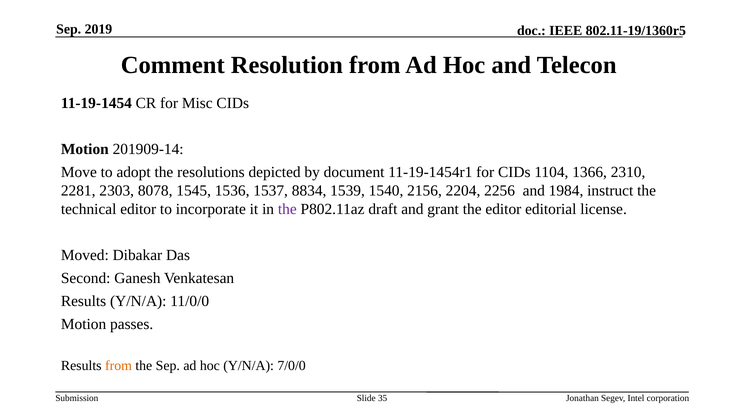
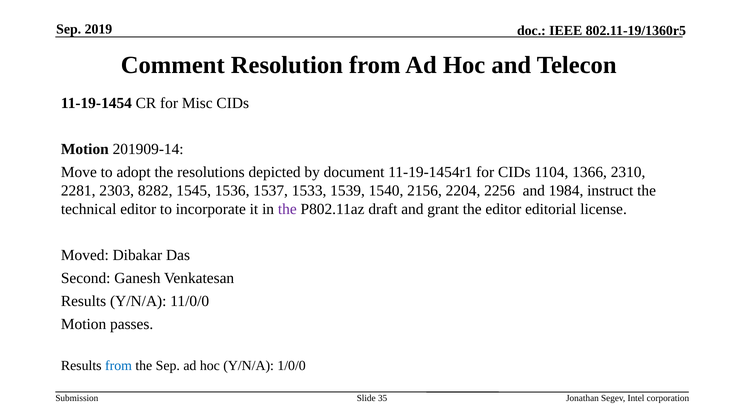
8078: 8078 -> 8282
8834: 8834 -> 1533
from at (119, 366) colour: orange -> blue
7/0/0: 7/0/0 -> 1/0/0
